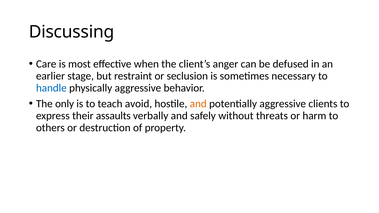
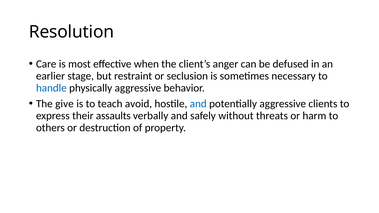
Discussing: Discussing -> Resolution
only: only -> give
and at (198, 104) colour: orange -> blue
